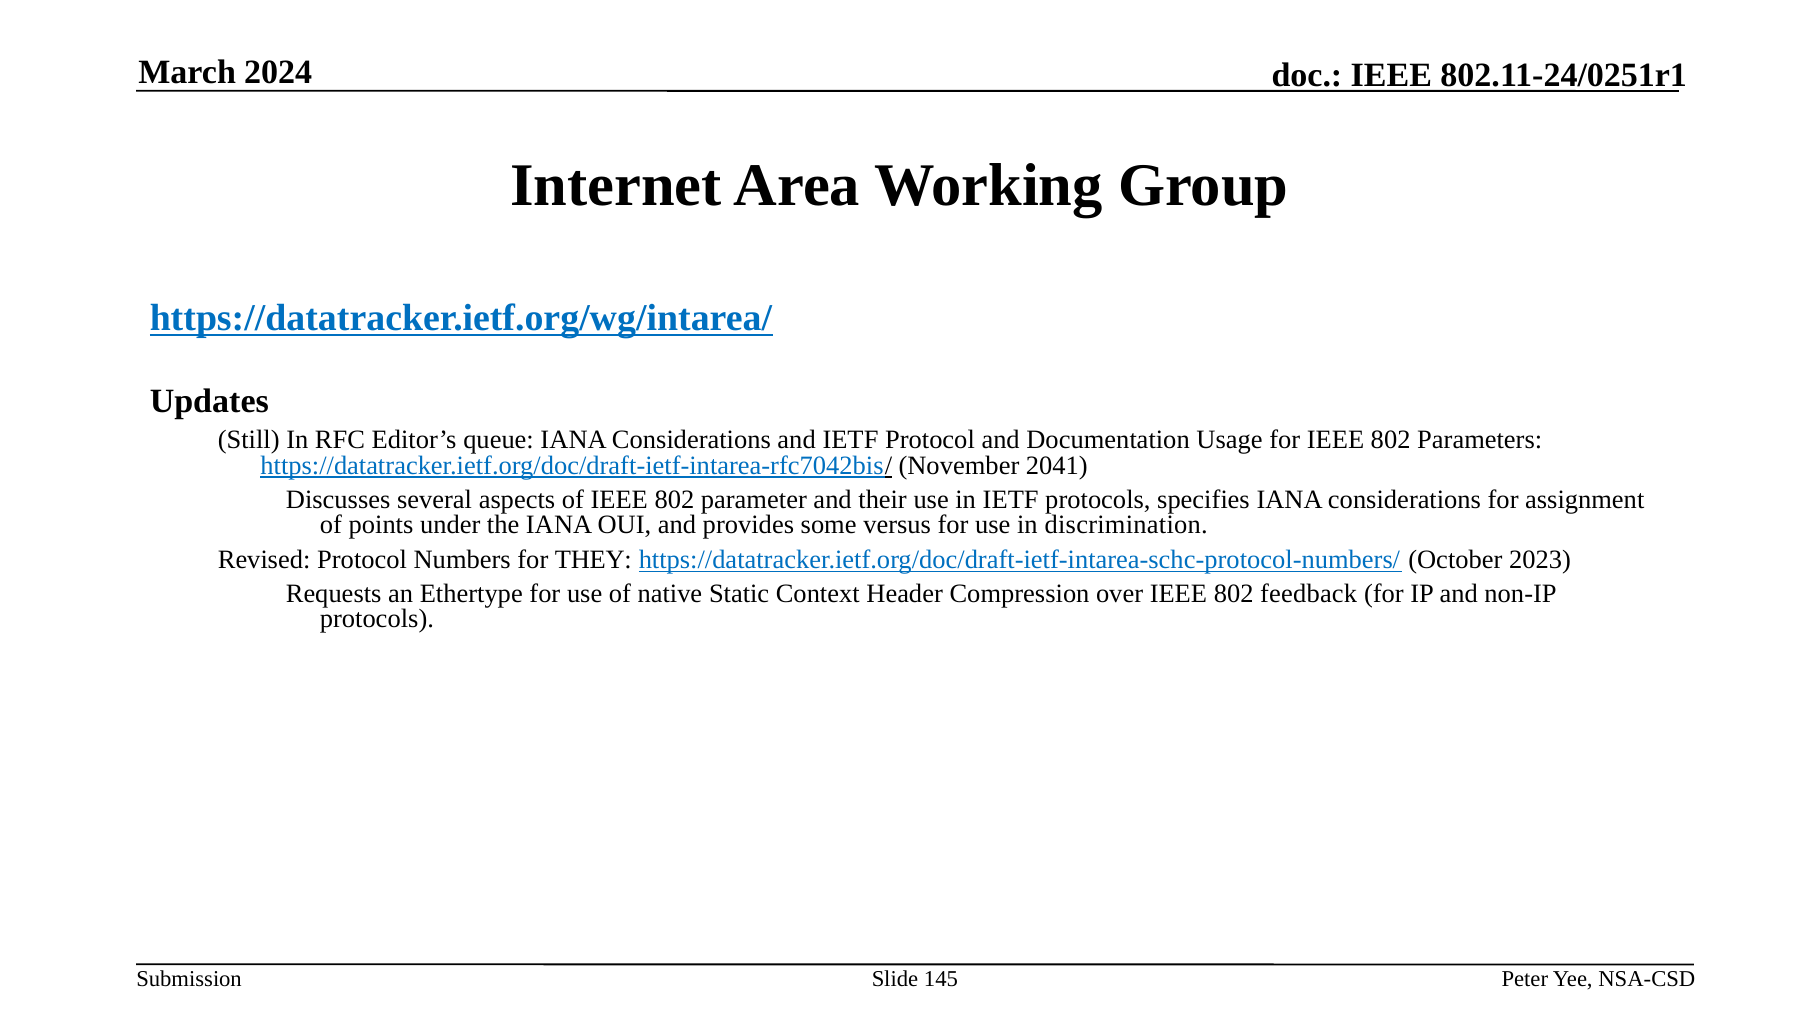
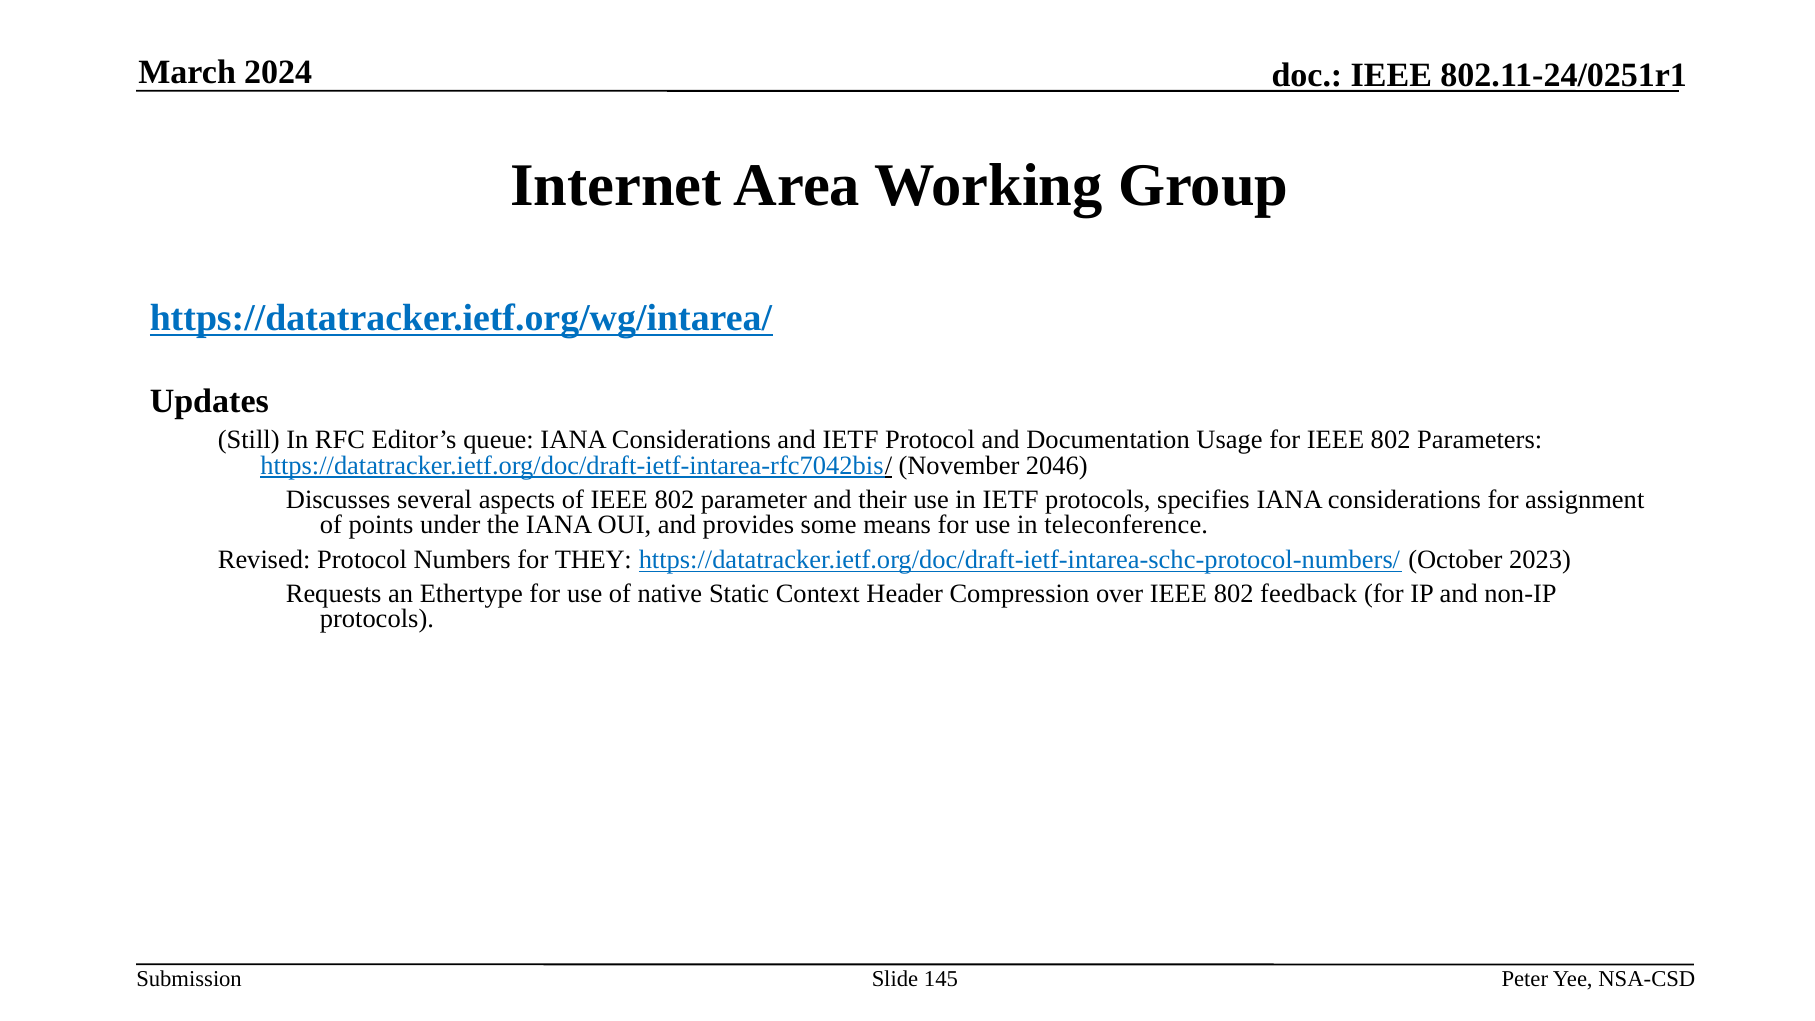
2041: 2041 -> 2046
versus: versus -> means
discrimination: discrimination -> teleconference
